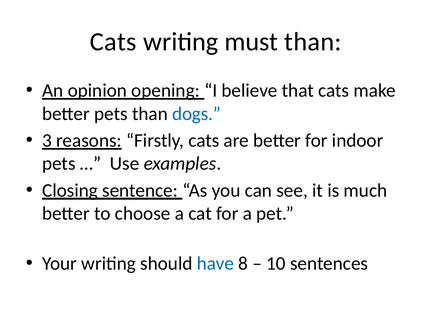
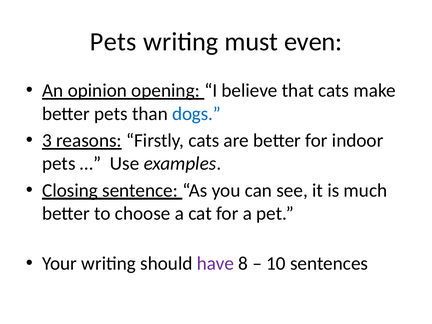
Cats at (113, 42): Cats -> Pets
must than: than -> even
have colour: blue -> purple
